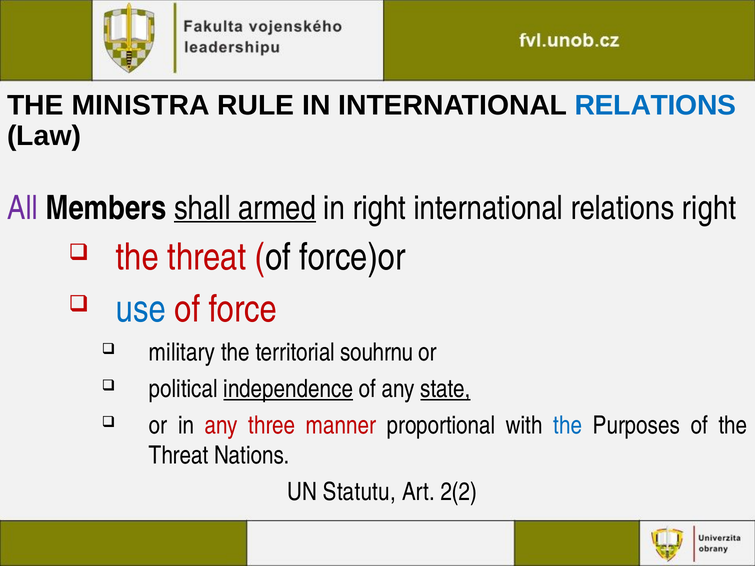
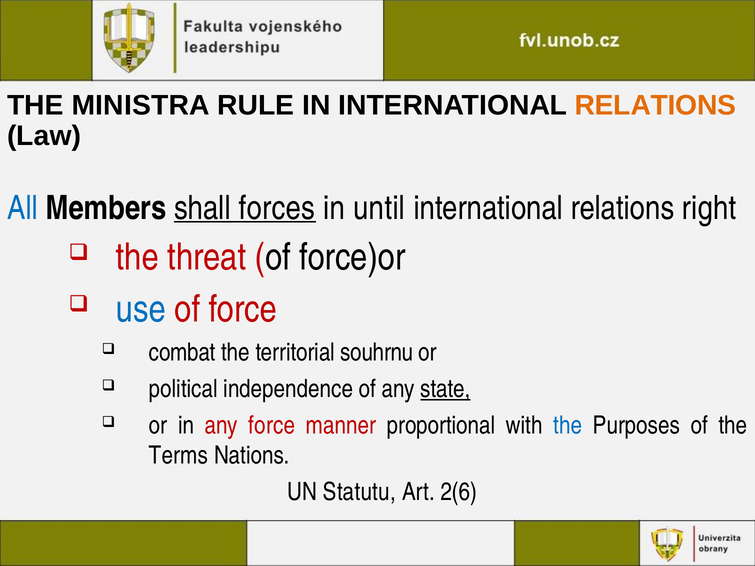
RELATIONS at (655, 106) colour: blue -> orange
All colour: purple -> blue
armed: armed -> forces
in right: right -> until
military: military -> combat
independence underline: present -> none
any three: three -> force
Threat at (179, 456): Threat -> Terms
2(2: 2(2 -> 2(6
